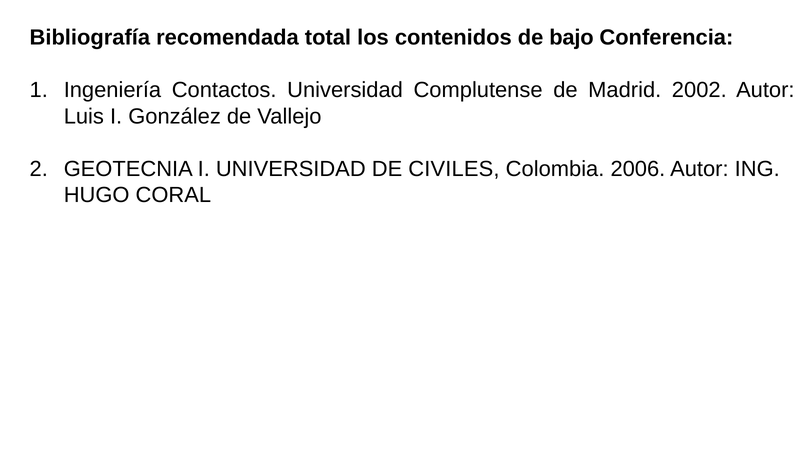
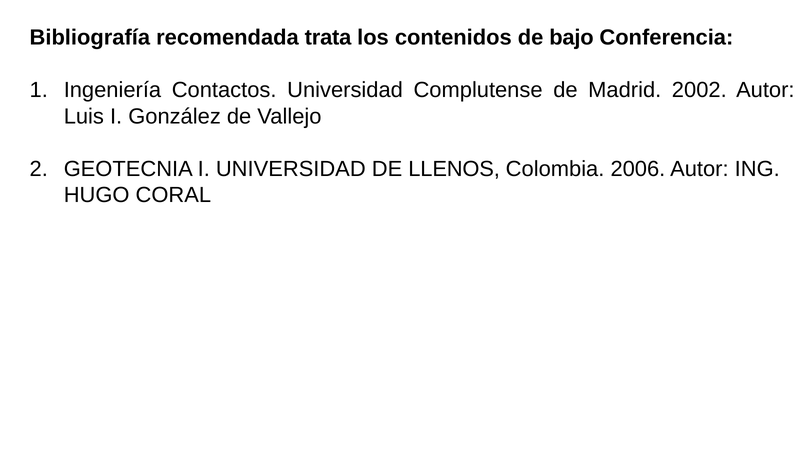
total: total -> trata
CIVILES: CIVILES -> LLENOS
